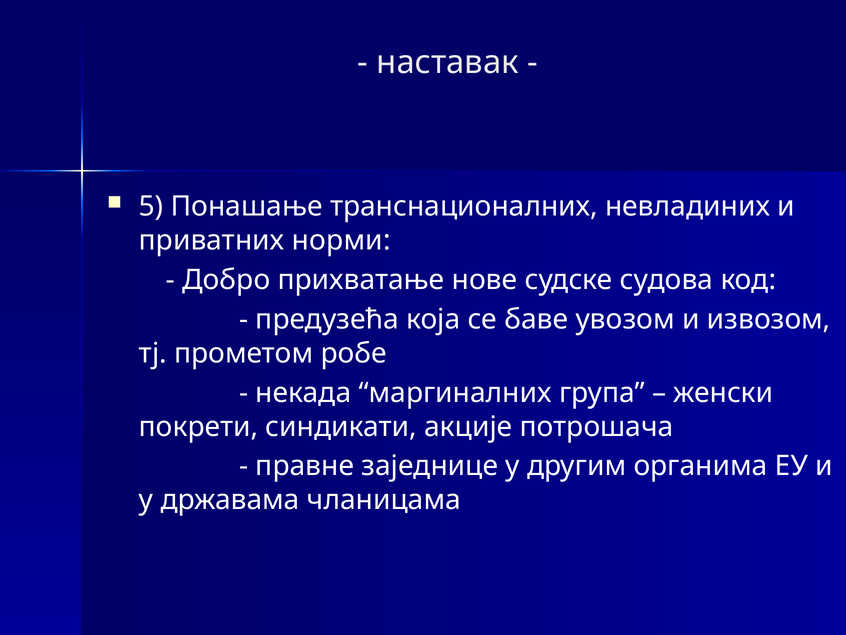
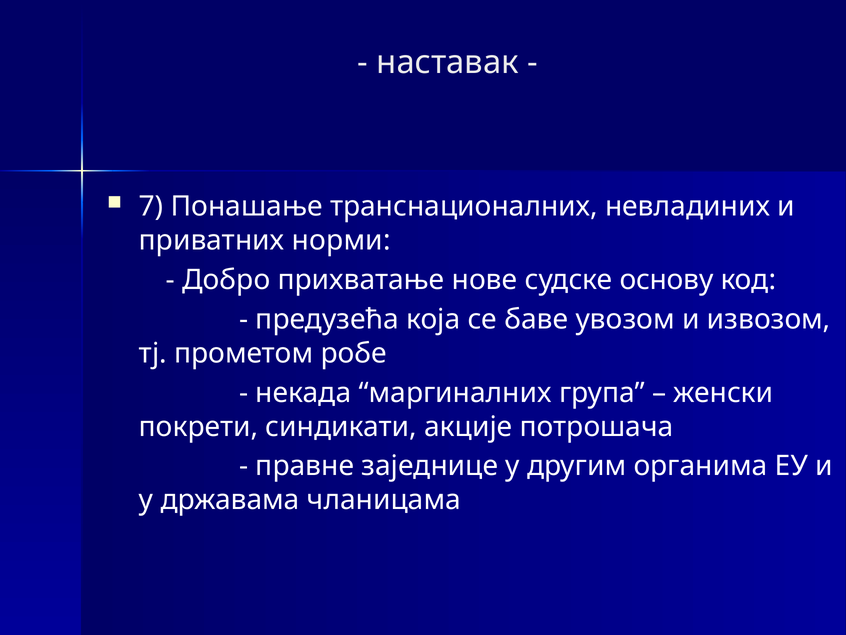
5: 5 -> 7
судова: судова -> основу
